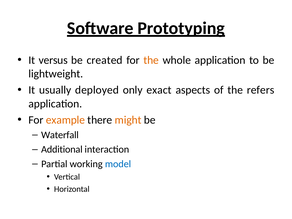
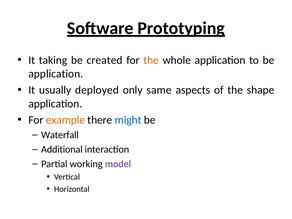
versus: versus -> taking
lightweight at (56, 74): lightweight -> application
exact: exact -> same
refers: refers -> shape
might colour: orange -> blue
model colour: blue -> purple
